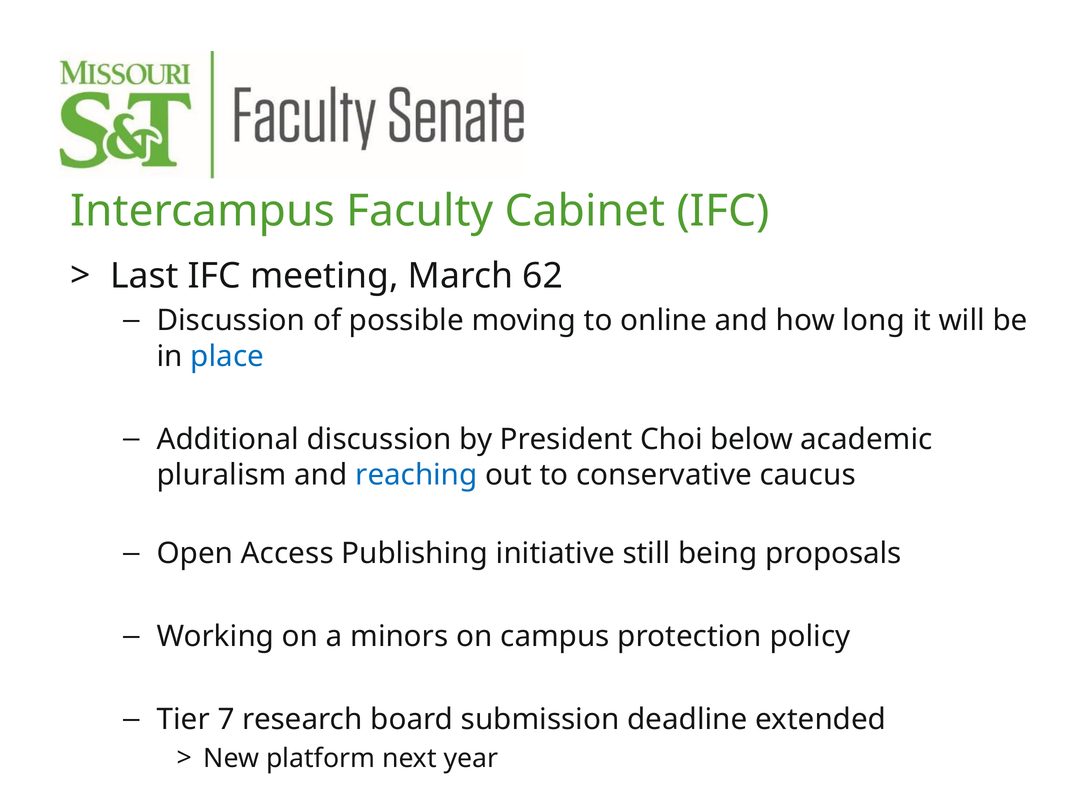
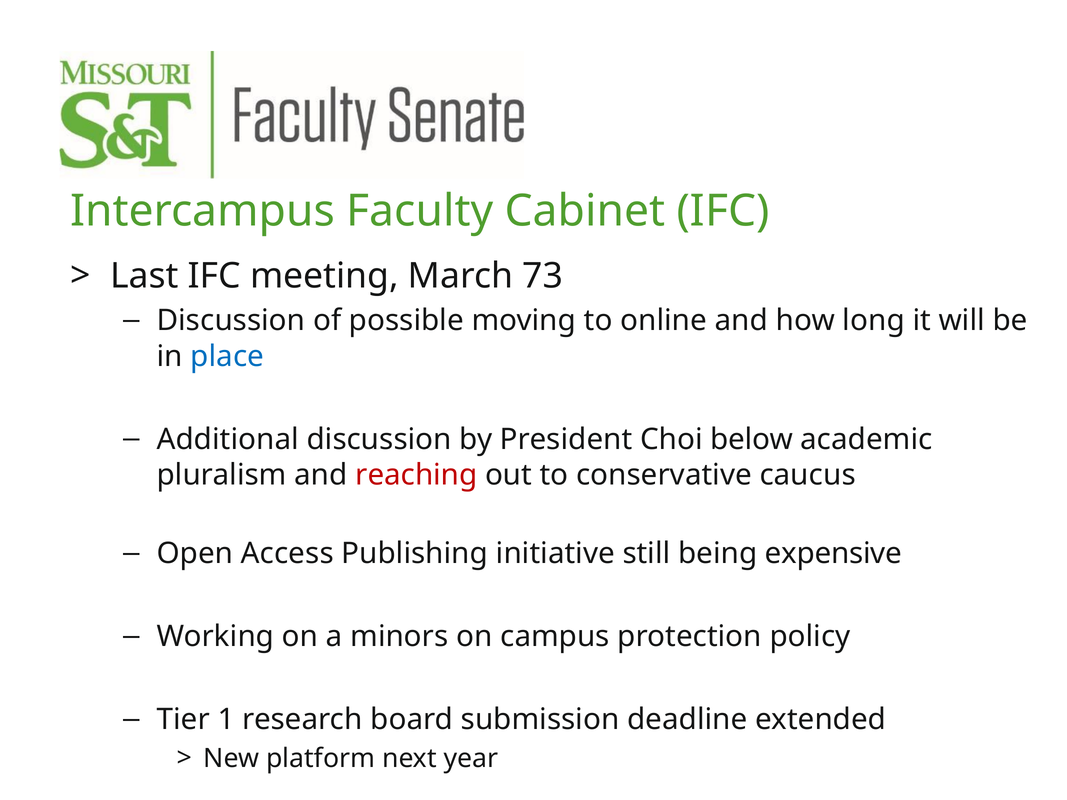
62: 62 -> 73
reaching colour: blue -> red
proposals: proposals -> expensive
7: 7 -> 1
